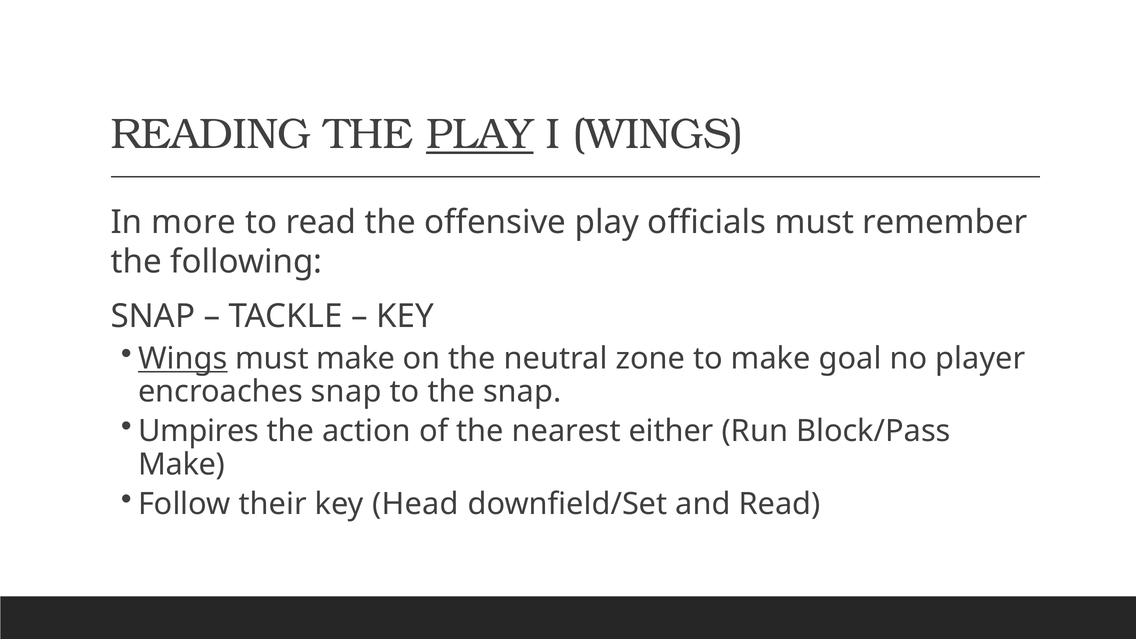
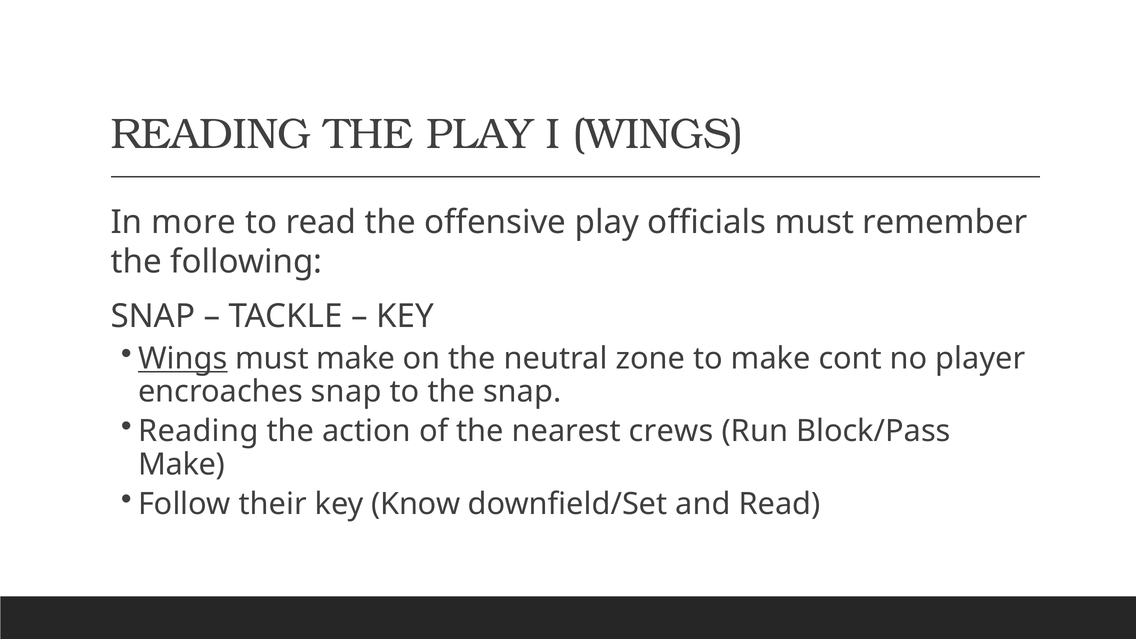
PLAY at (480, 134) underline: present -> none
goal: goal -> cont
Umpires at (199, 431): Umpires -> Reading
either: either -> crews
Head: Head -> Know
